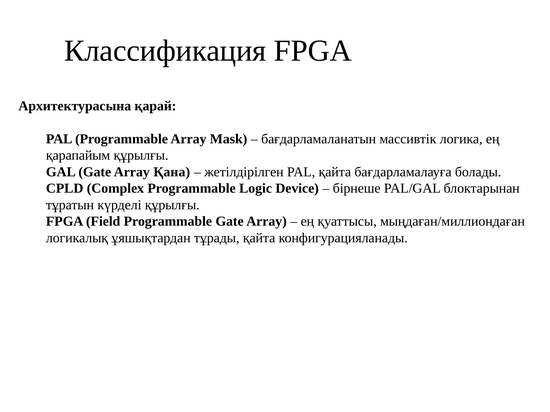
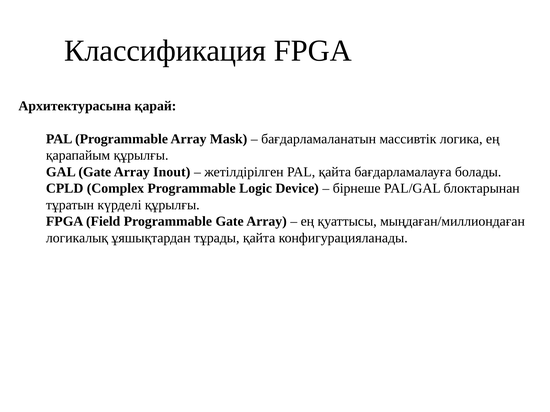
Қана: Қана -> Inout
